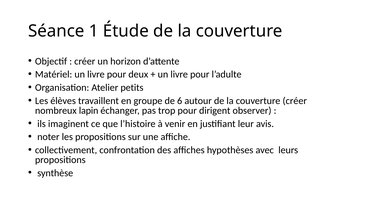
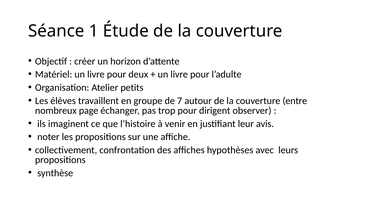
6: 6 -> 7
couverture créer: créer -> entre
lapin: lapin -> page
